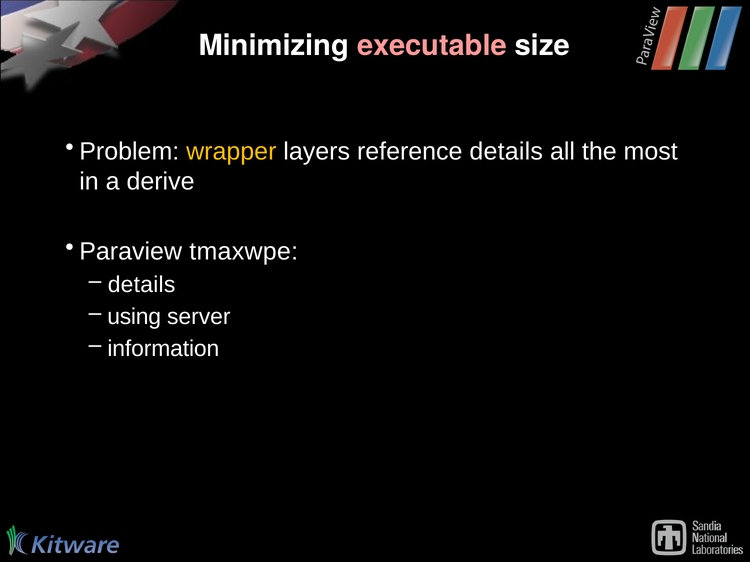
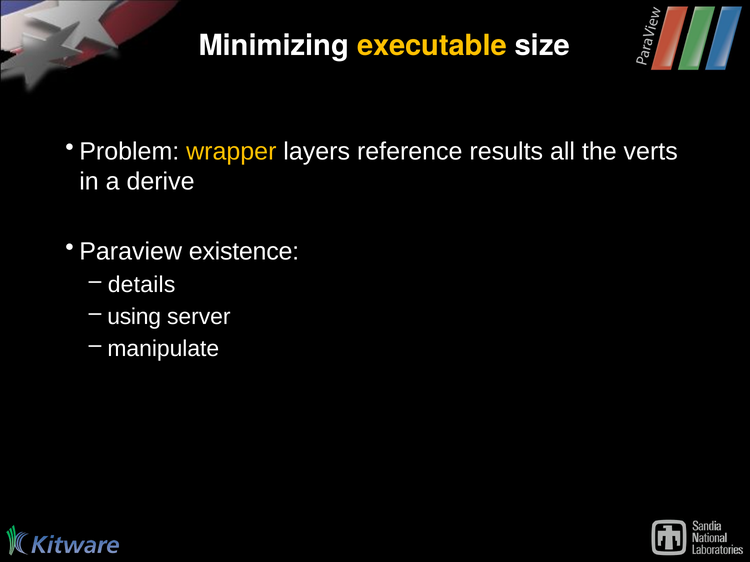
executable colour: pink -> yellow
reference details: details -> results
most: most -> verts
tmaxwpe: tmaxwpe -> existence
information: information -> manipulate
